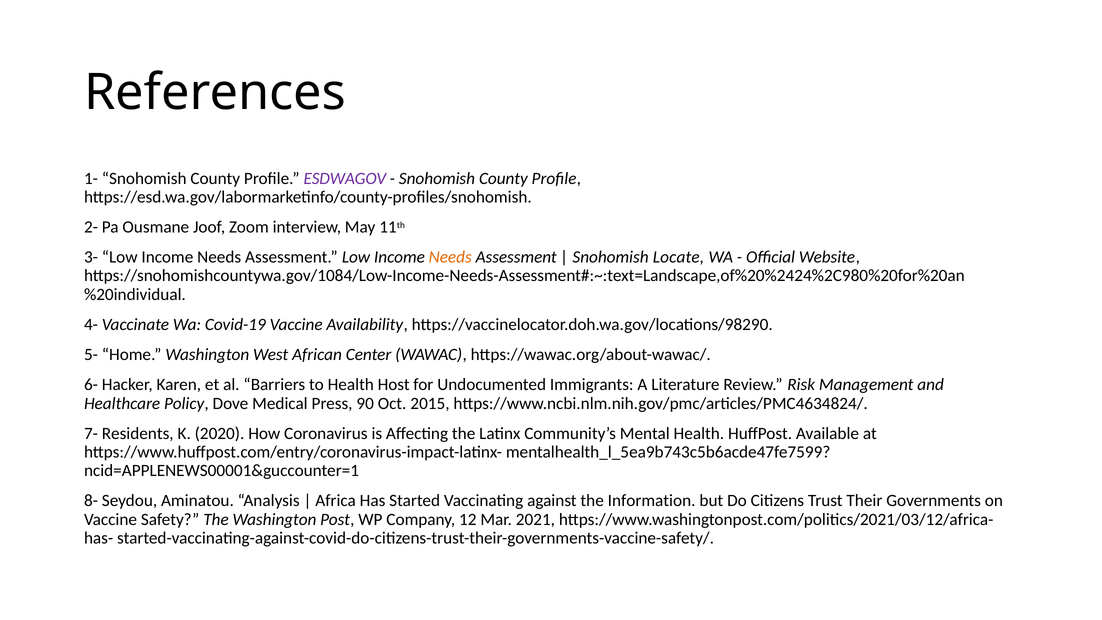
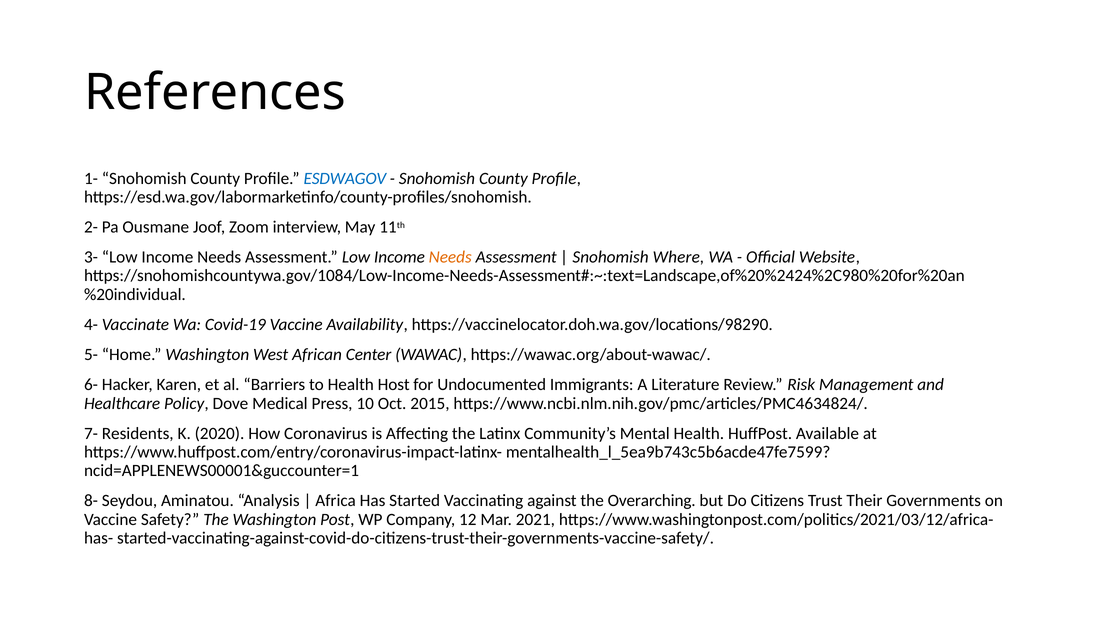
ESDWAGOV colour: purple -> blue
Locate: Locate -> Where
90: 90 -> 10
Information: Information -> Overarching
